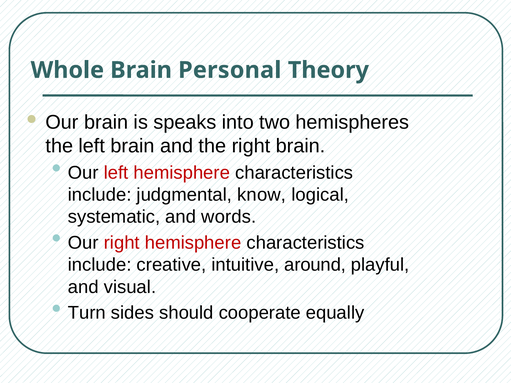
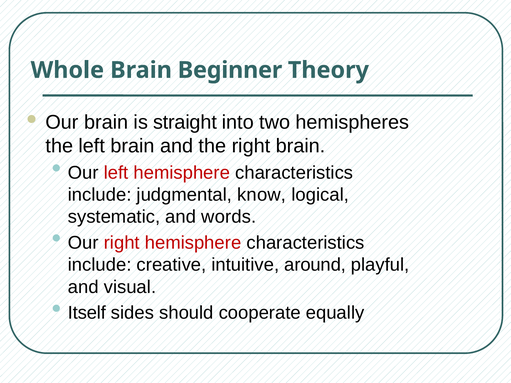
Personal: Personal -> Beginner
speaks: speaks -> straight
Turn: Turn -> Itself
